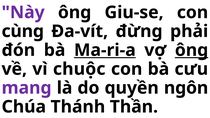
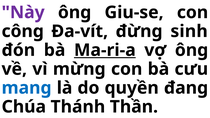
cùng: cùng -> công
phải: phải -> sinh
ông at (192, 50) underline: present -> none
chuộc: chuộc -> mừng
mang colour: purple -> blue
ngôn: ngôn -> đang
